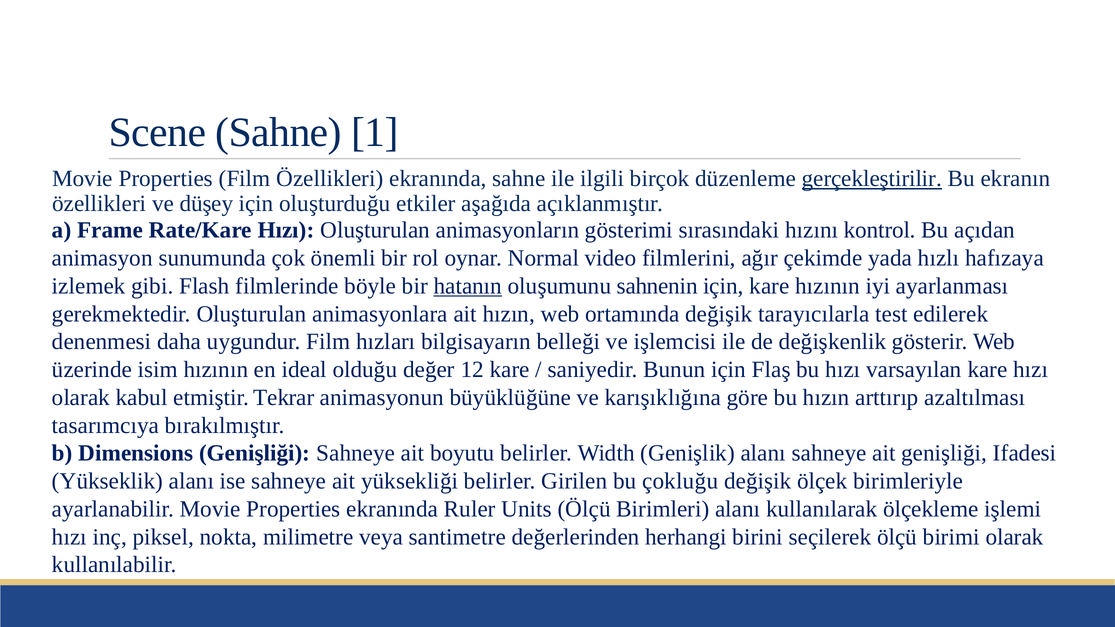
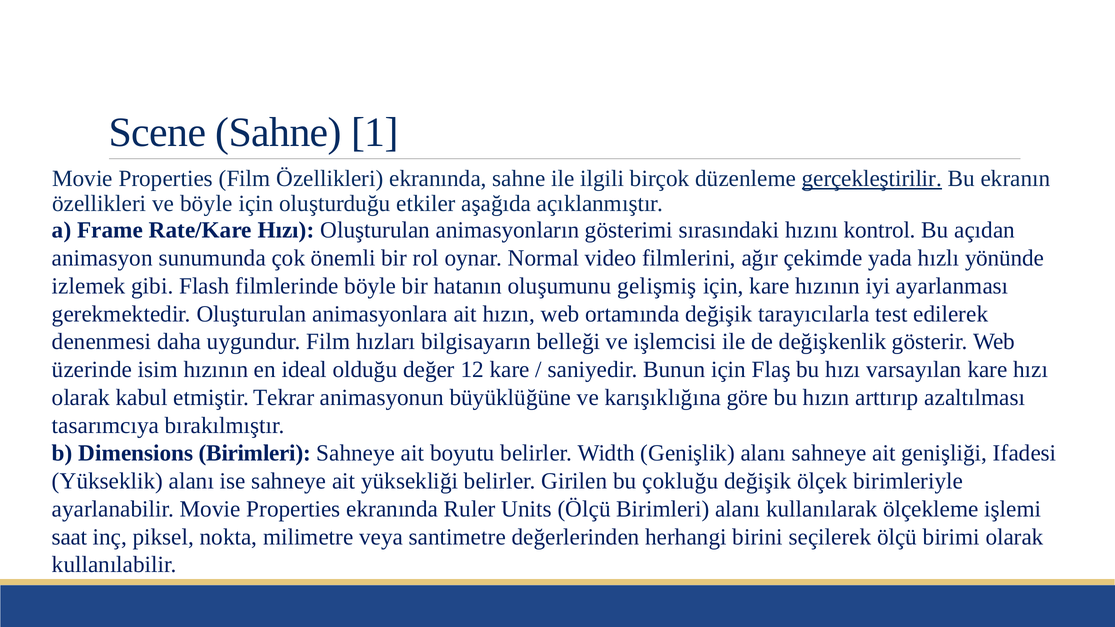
ve düşey: düşey -> böyle
hafızaya: hafızaya -> yönünde
hatanın underline: present -> none
sahnenin: sahnenin -> gelişmiş
Dimensions Genişliği: Genişliği -> Birimleri
hızı at (69, 537): hızı -> saat
